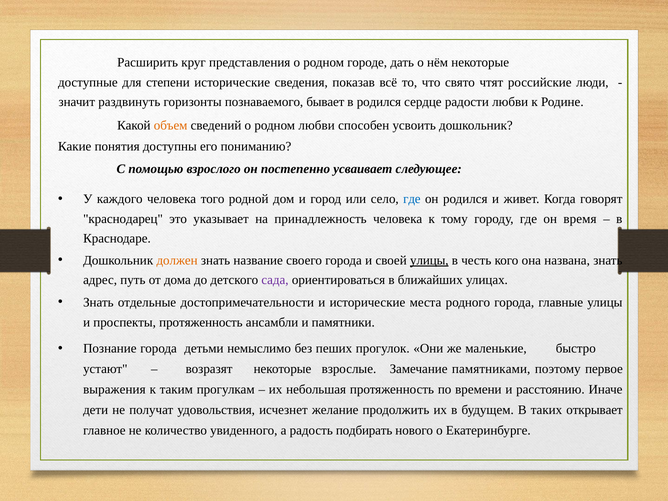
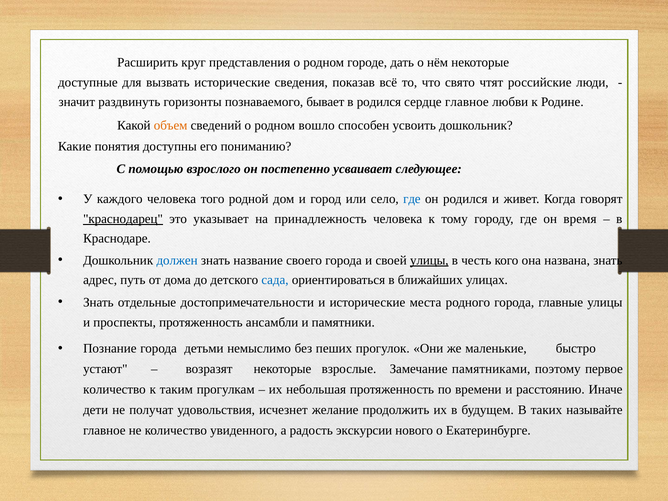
степени: степени -> вызвать
сердце радости: радости -> главное
родном любви: любви -> вошло
краснодарец underline: none -> present
должен colour: orange -> blue
сада colour: purple -> blue
выражения at (114, 389): выражения -> количество
открывает: открывает -> называйте
подбирать: подбирать -> экскурсии
